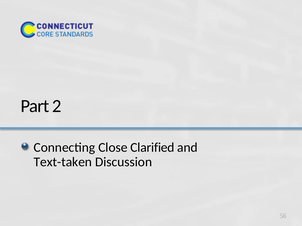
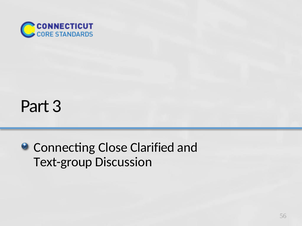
2: 2 -> 3
Text-taken: Text-taken -> Text-group
